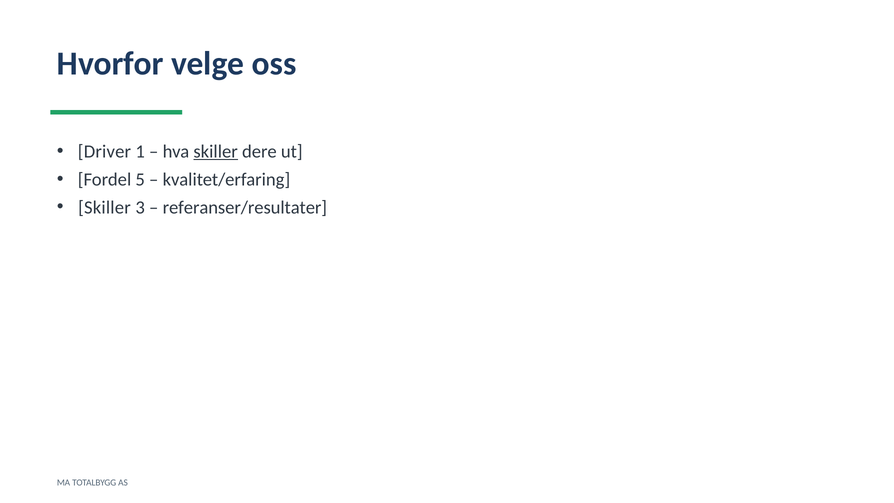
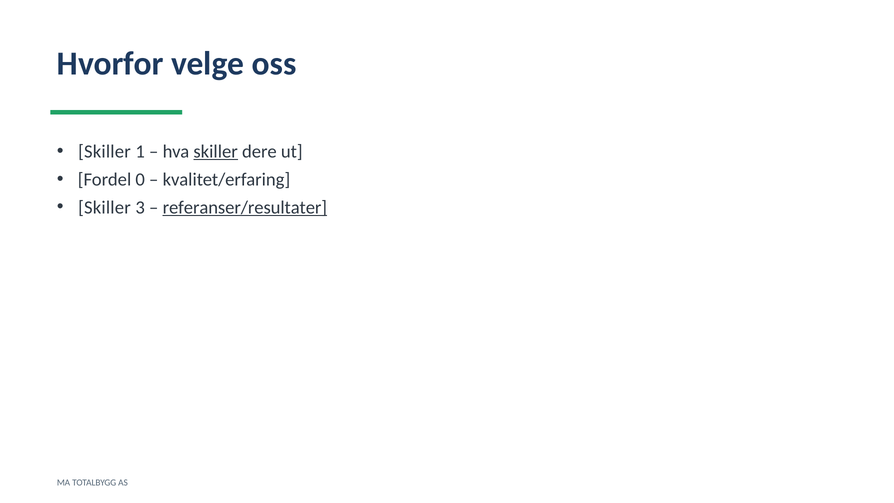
Driver at (104, 151): Driver -> Skiller
5: 5 -> 0
referanser/resultater underline: none -> present
